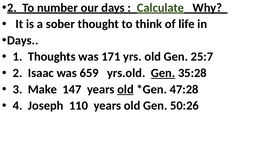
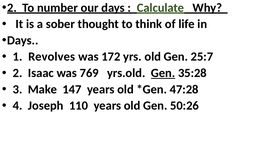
Thoughts: Thoughts -> Revolves
171: 171 -> 172
659: 659 -> 769
old at (125, 89) underline: present -> none
